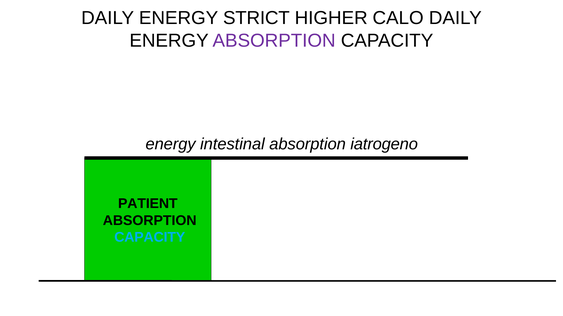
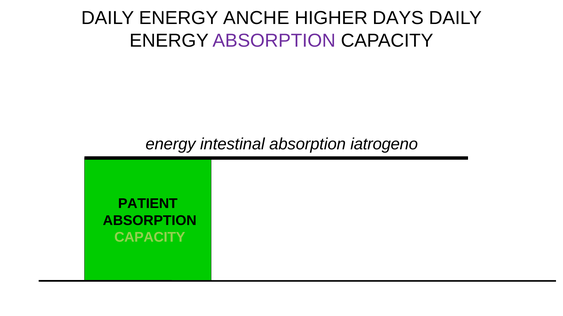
STRICT: STRICT -> ANCHE
CALO: CALO -> DAYS
CAPACITY at (150, 238) colour: light blue -> light green
